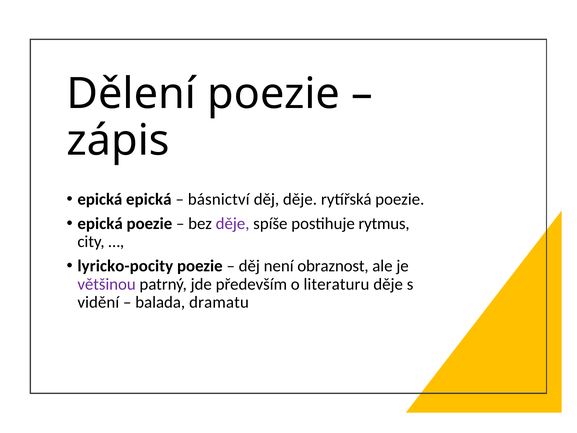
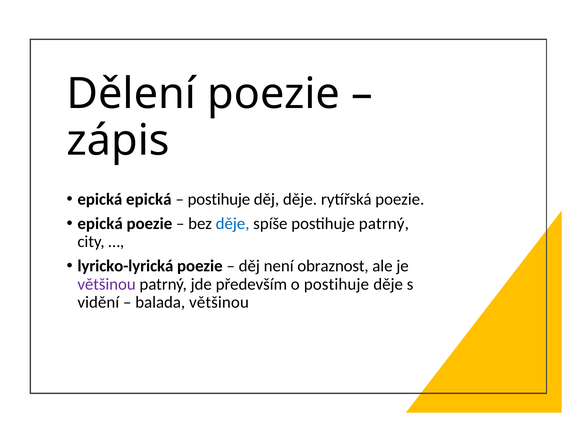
básnictví at (219, 199): básnictví -> postihuje
děje at (233, 223) colour: purple -> blue
postihuje rytmus: rytmus -> patrný
lyricko-pocity: lyricko-pocity -> lyricko-lyrická
o literaturu: literaturu -> postihuje
balada dramatu: dramatu -> většinou
